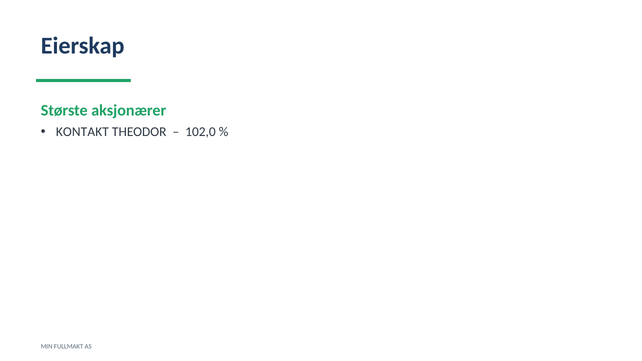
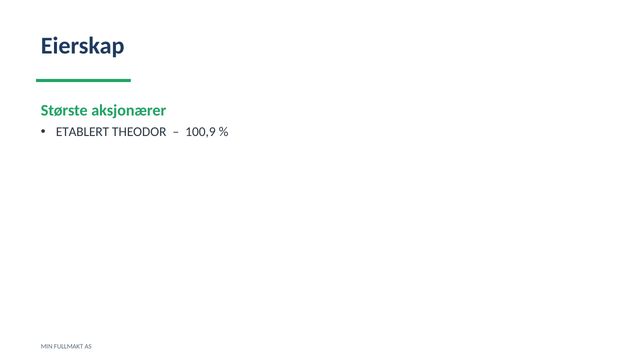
KONTAKT: KONTAKT -> ETABLERT
102,0: 102,0 -> 100,9
